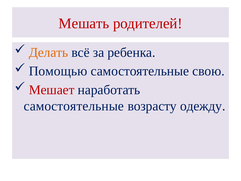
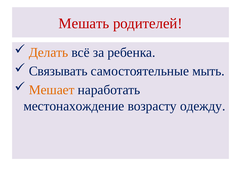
Помощью: Помощью -> Связывать
свою: свою -> мыть
Мешает colour: red -> orange
самостоятельные at (74, 106): самостоятельные -> местонахождение
